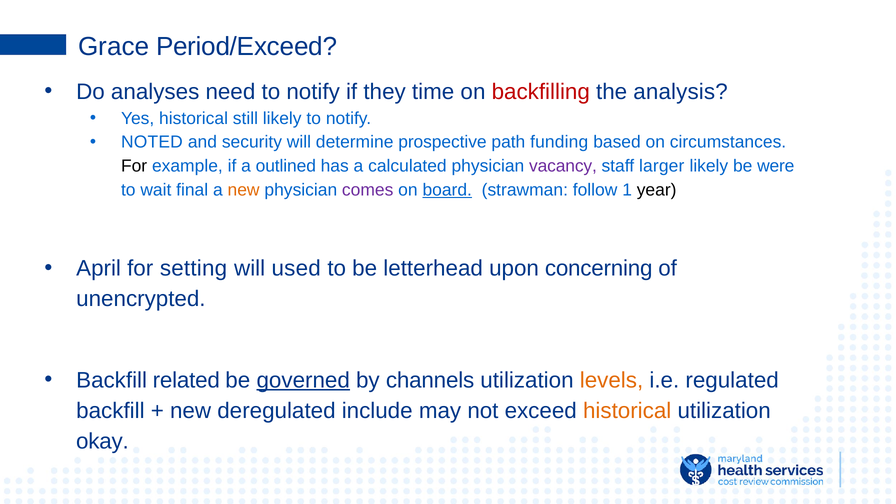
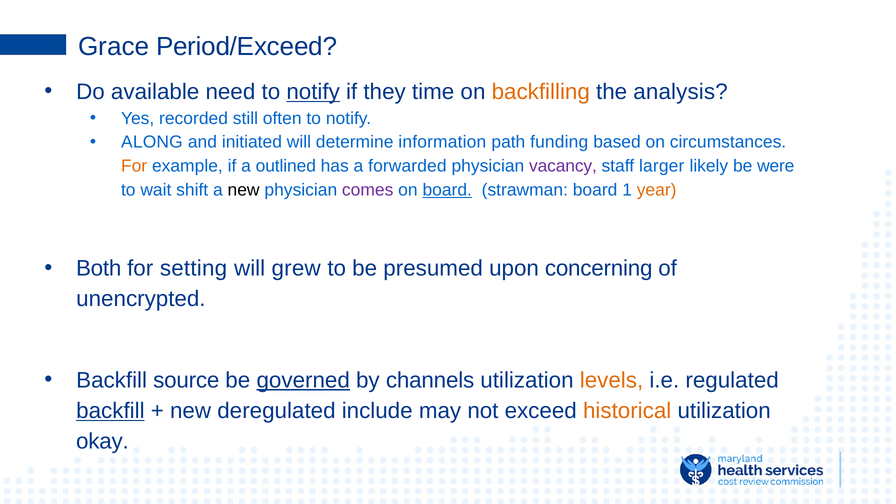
analyses: analyses -> available
notify at (313, 92) underline: none -> present
backfilling colour: red -> orange
Yes historical: historical -> recorded
still likely: likely -> often
NOTED: NOTED -> ALONG
security: security -> initiated
prospective: prospective -> information
For at (134, 166) colour: black -> orange
calculated: calculated -> forwarded
final: final -> shift
new at (244, 190) colour: orange -> black
strawman follow: follow -> board
year colour: black -> orange
April: April -> Both
used: used -> grew
letterhead: letterhead -> presumed
related: related -> source
backfill at (110, 411) underline: none -> present
